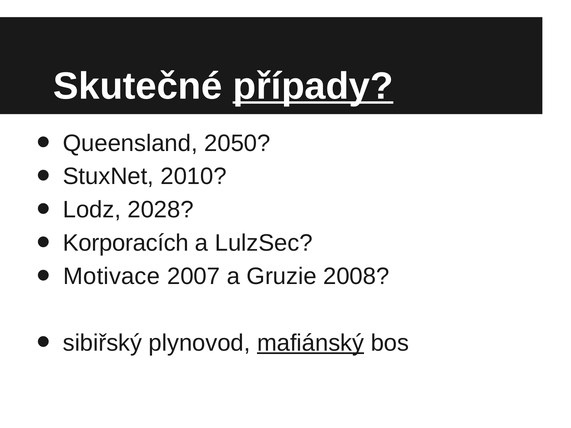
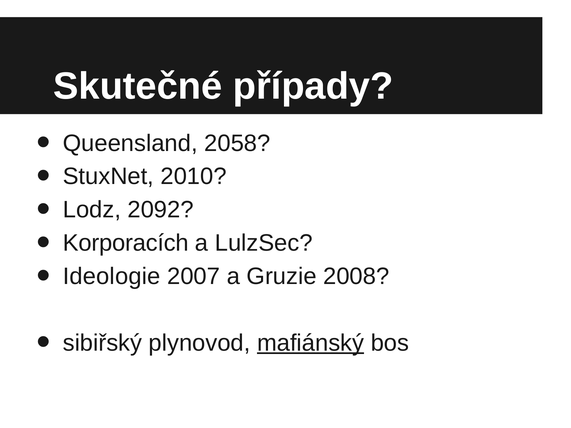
případy underline: present -> none
2050: 2050 -> 2058
2028: 2028 -> 2092
Motivace: Motivace -> Ideologie
